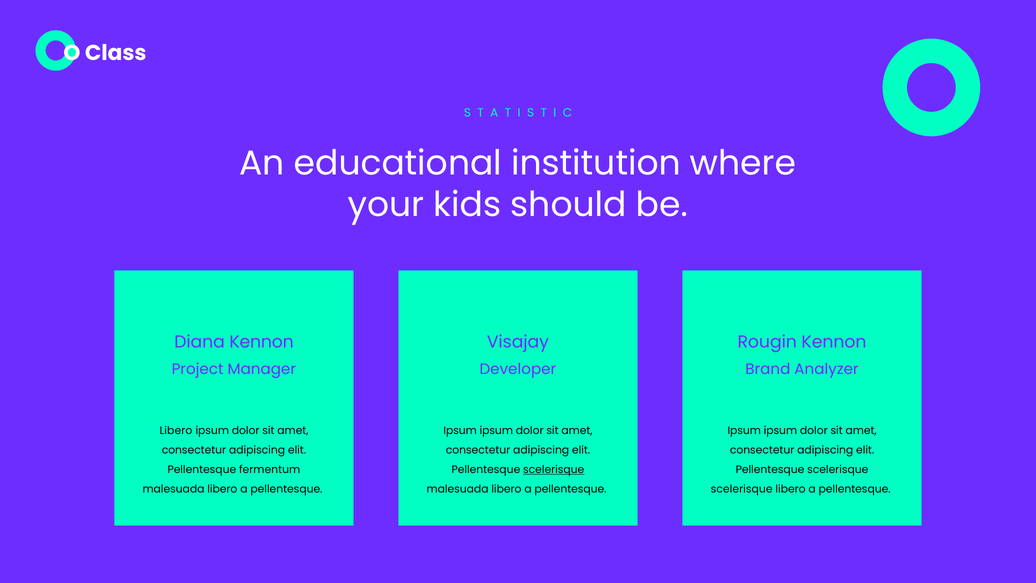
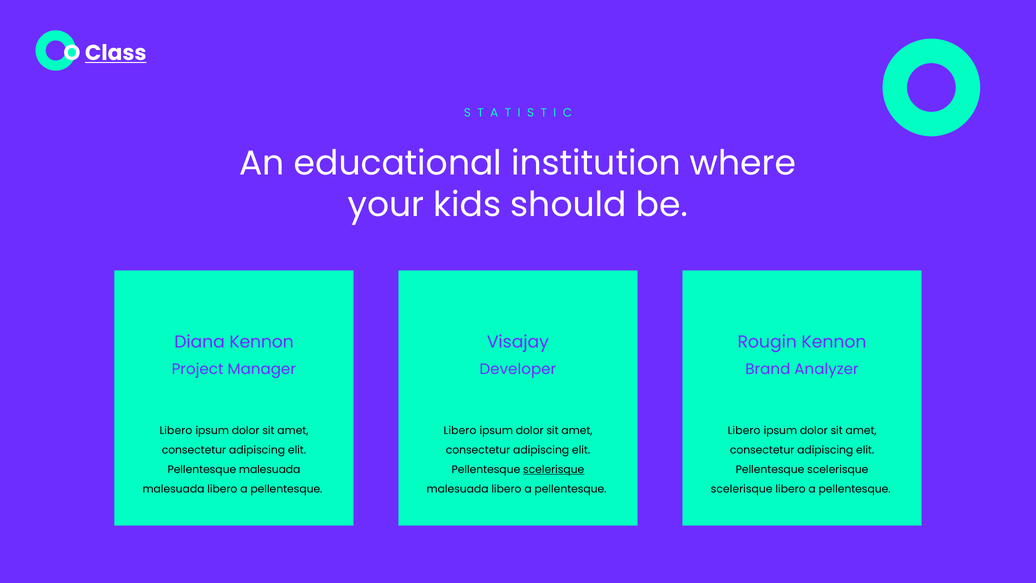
Class underline: none -> present
Ipsum at (460, 430): Ipsum -> Libero
Ipsum at (744, 430): Ipsum -> Libero
Pellentesque fermentum: fermentum -> malesuada
